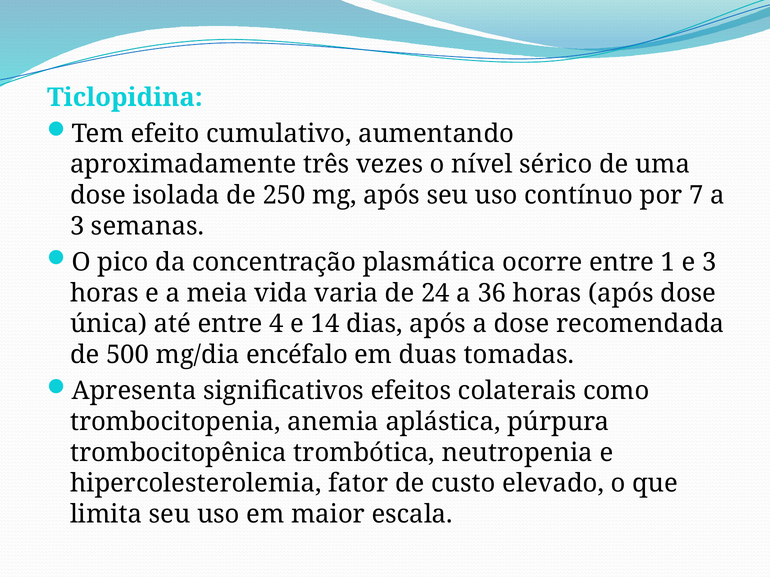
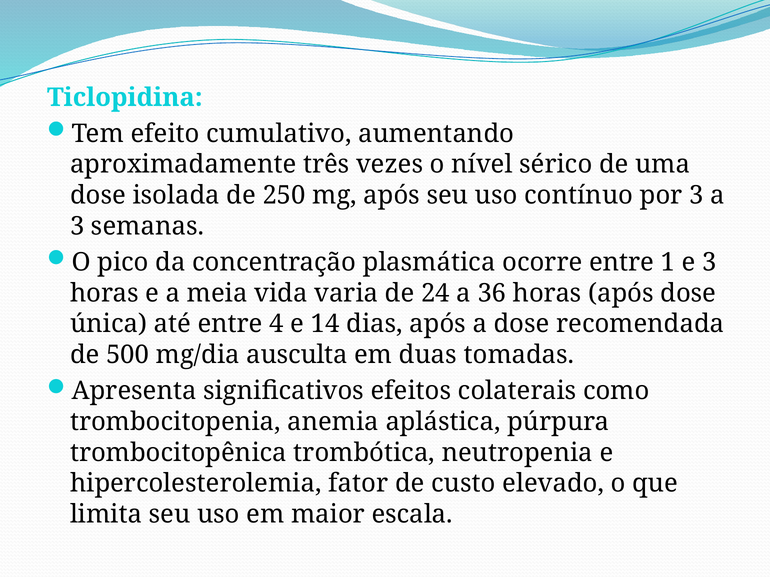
por 7: 7 -> 3
encéfalo: encéfalo -> ausculta
